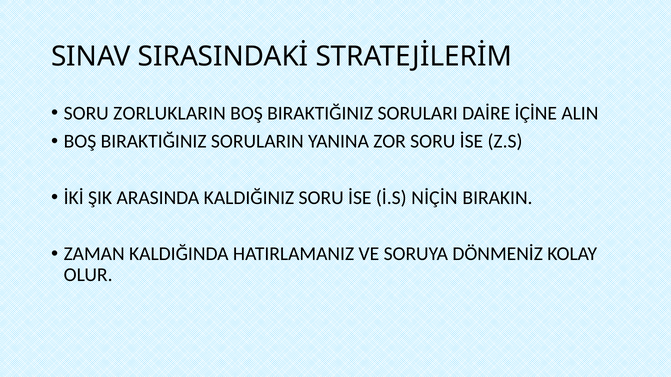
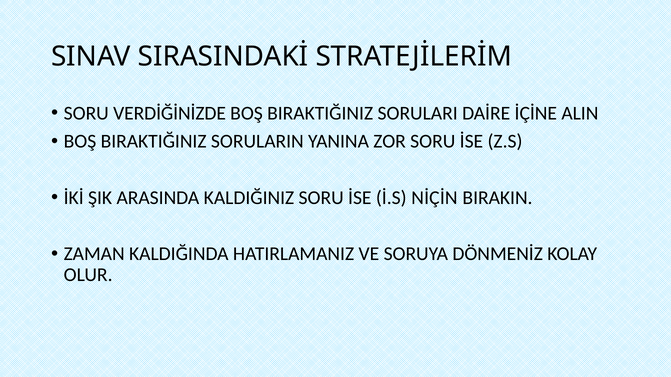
ZORLUKLARIN: ZORLUKLARIN -> VERDİĞİNİZDE
